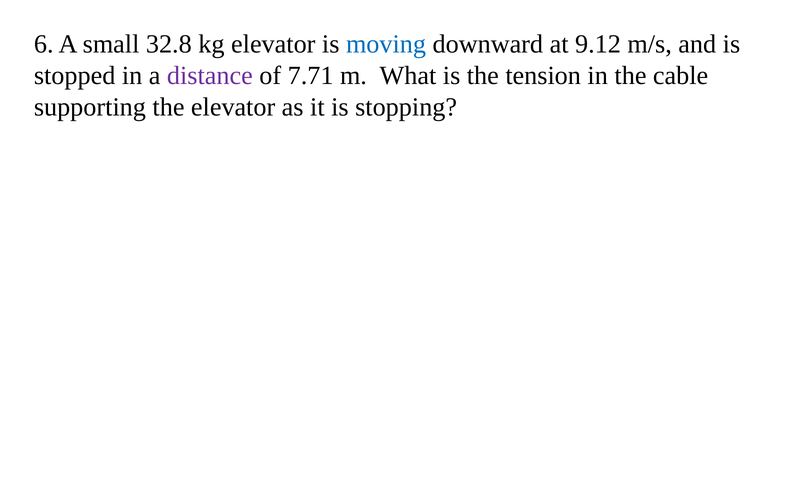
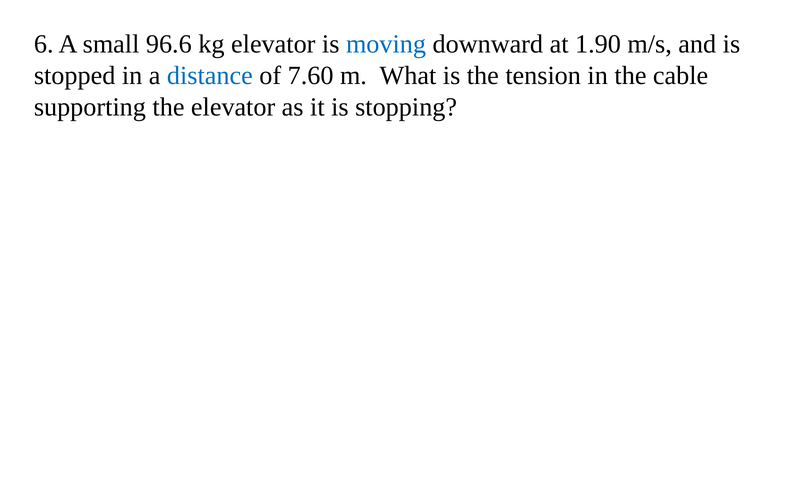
32.8: 32.8 -> 96.6
9.12: 9.12 -> 1.90
distance colour: purple -> blue
7.71: 7.71 -> 7.60
